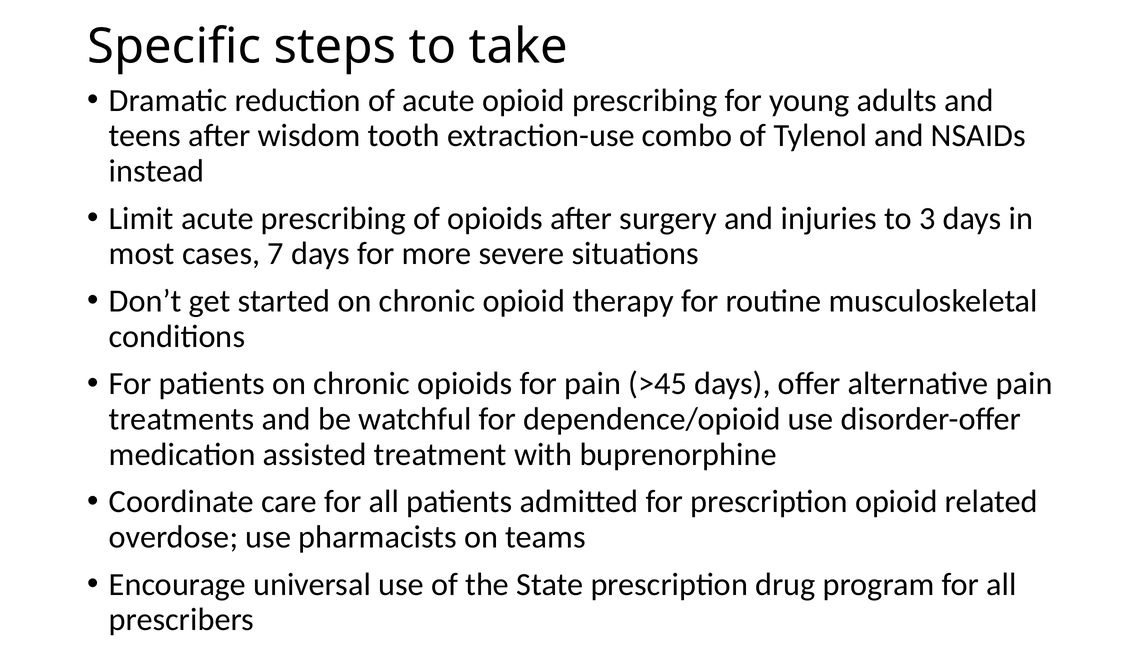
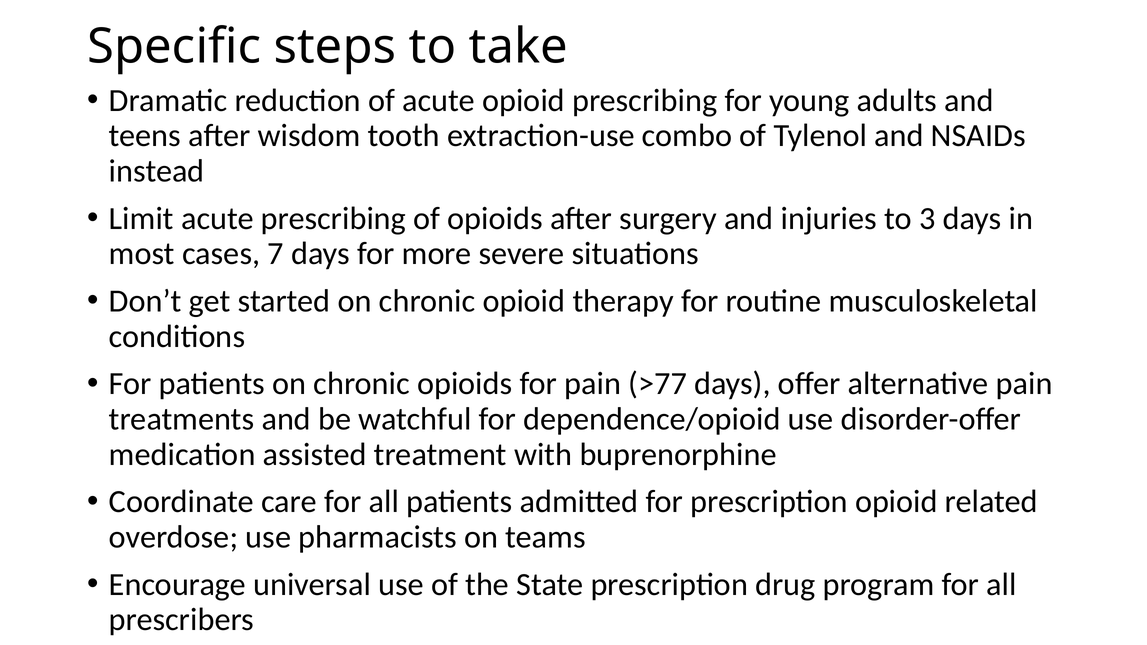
>45: >45 -> >77
